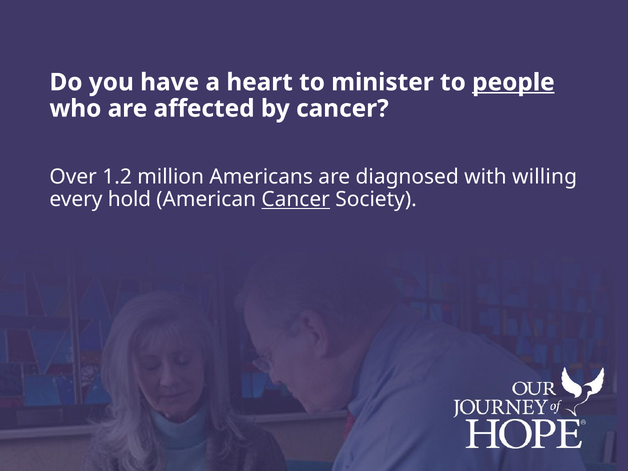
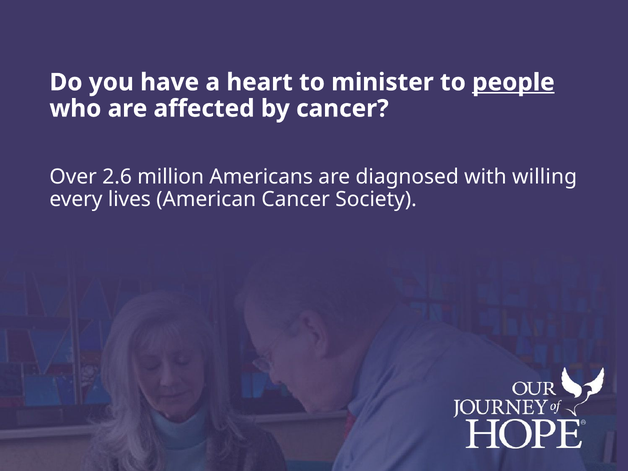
1.2: 1.2 -> 2.6
hold: hold -> lives
Cancer at (296, 199) underline: present -> none
